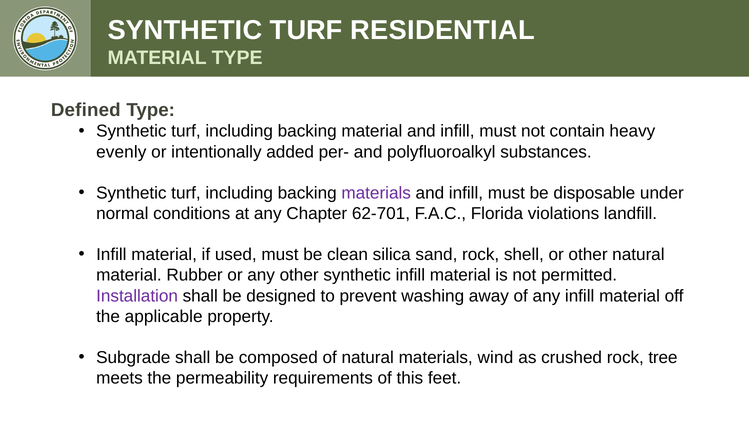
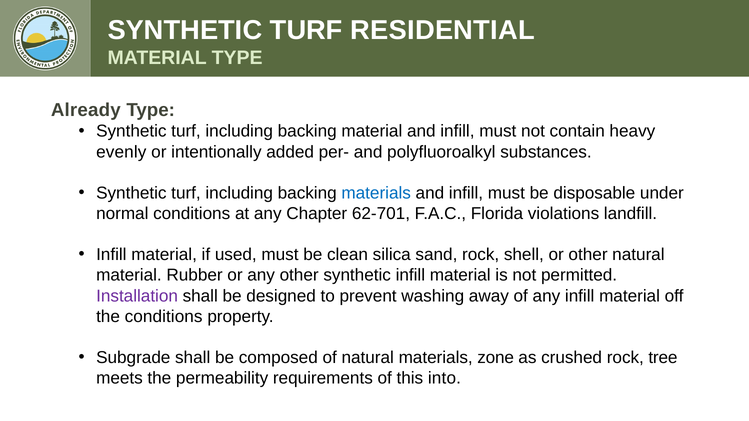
Defined: Defined -> Already
materials at (376, 193) colour: purple -> blue
the applicable: applicable -> conditions
wind: wind -> zone
feet: feet -> into
